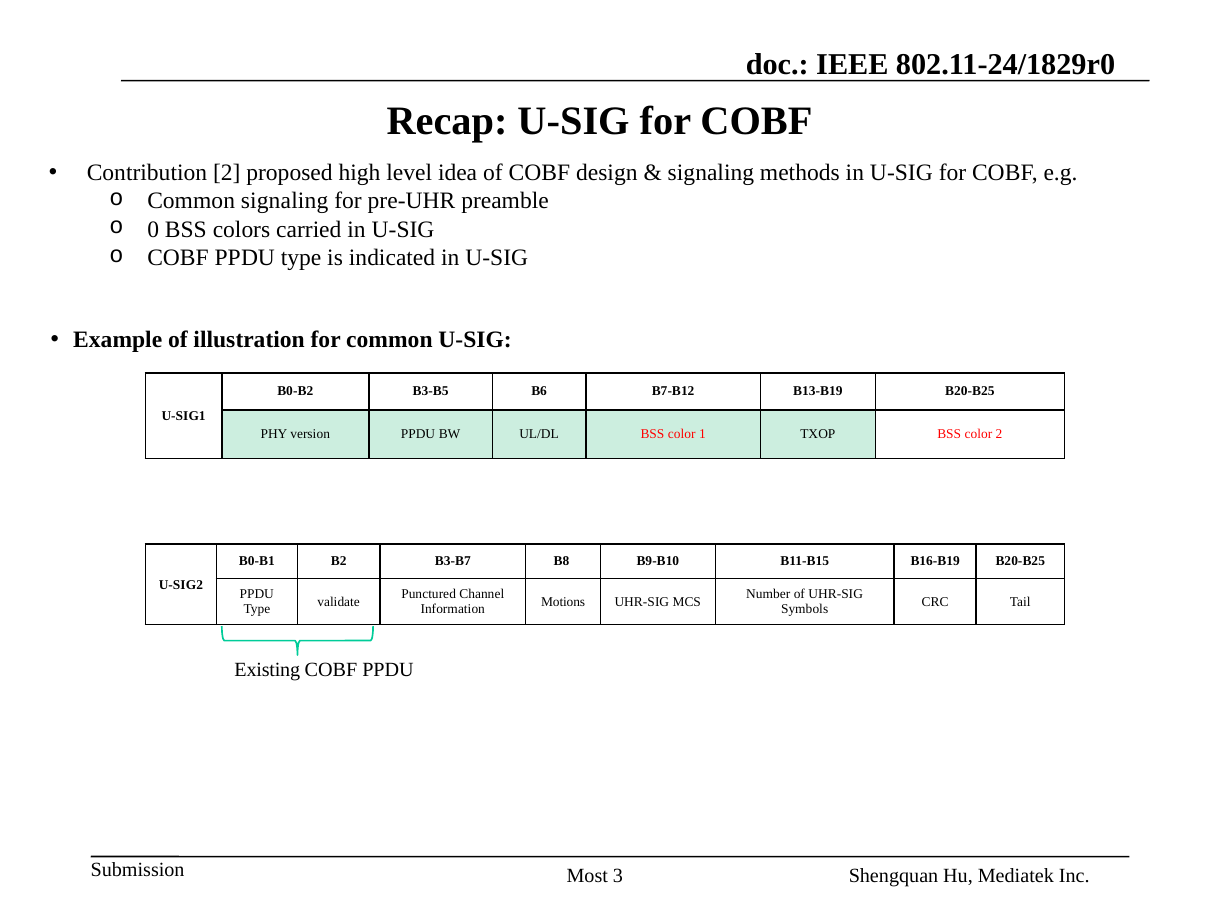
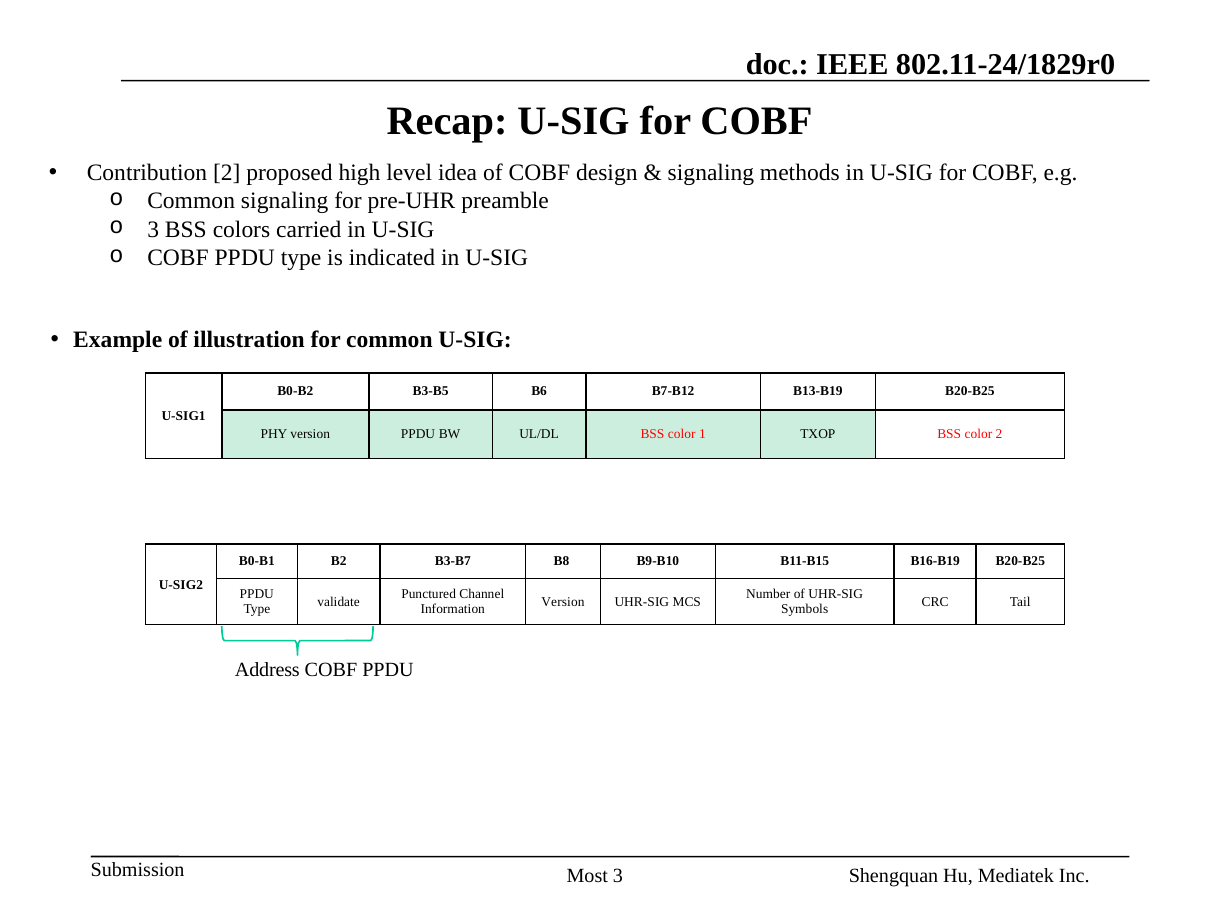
0 at (153, 229): 0 -> 3
Motions at (563, 602): Motions -> Version
Existing: Existing -> Address
